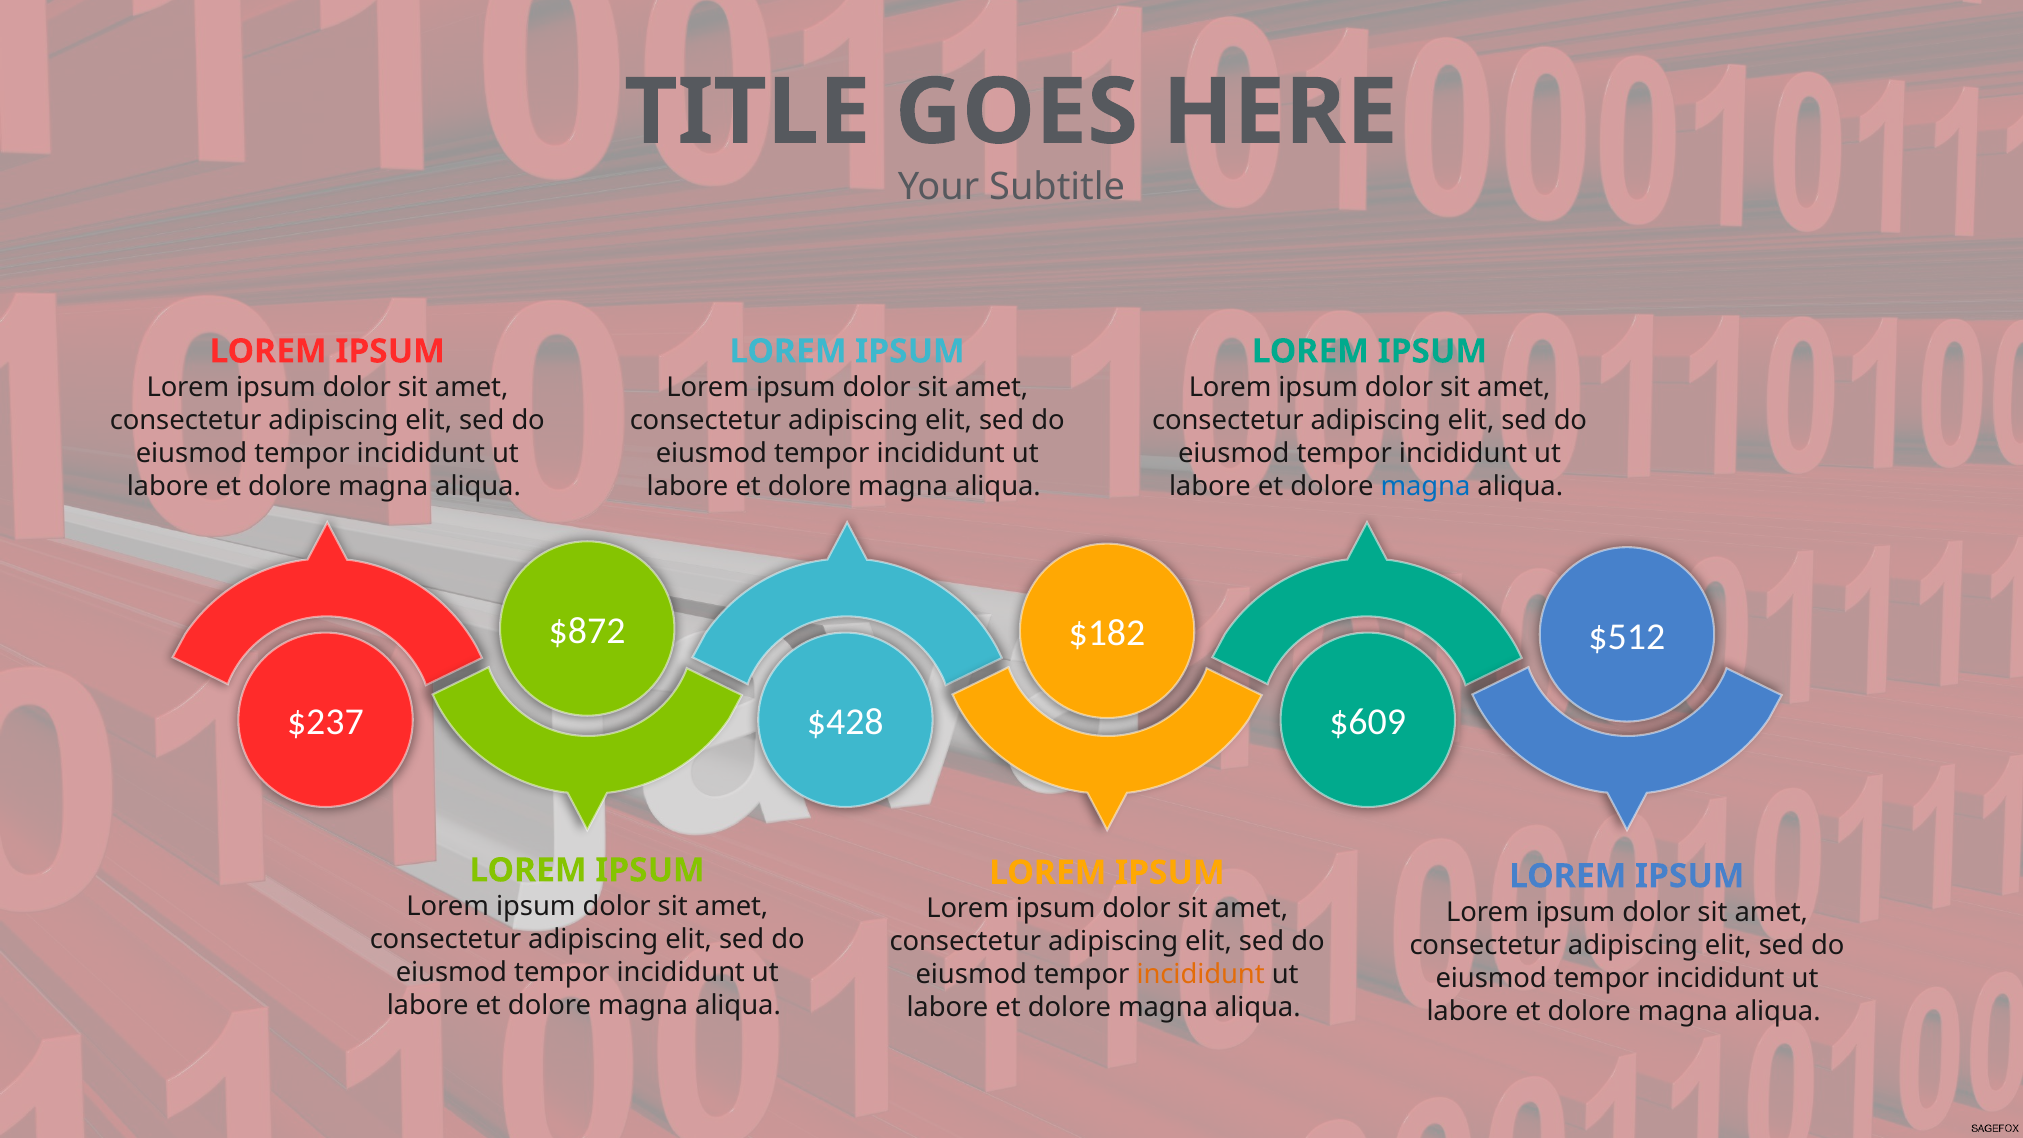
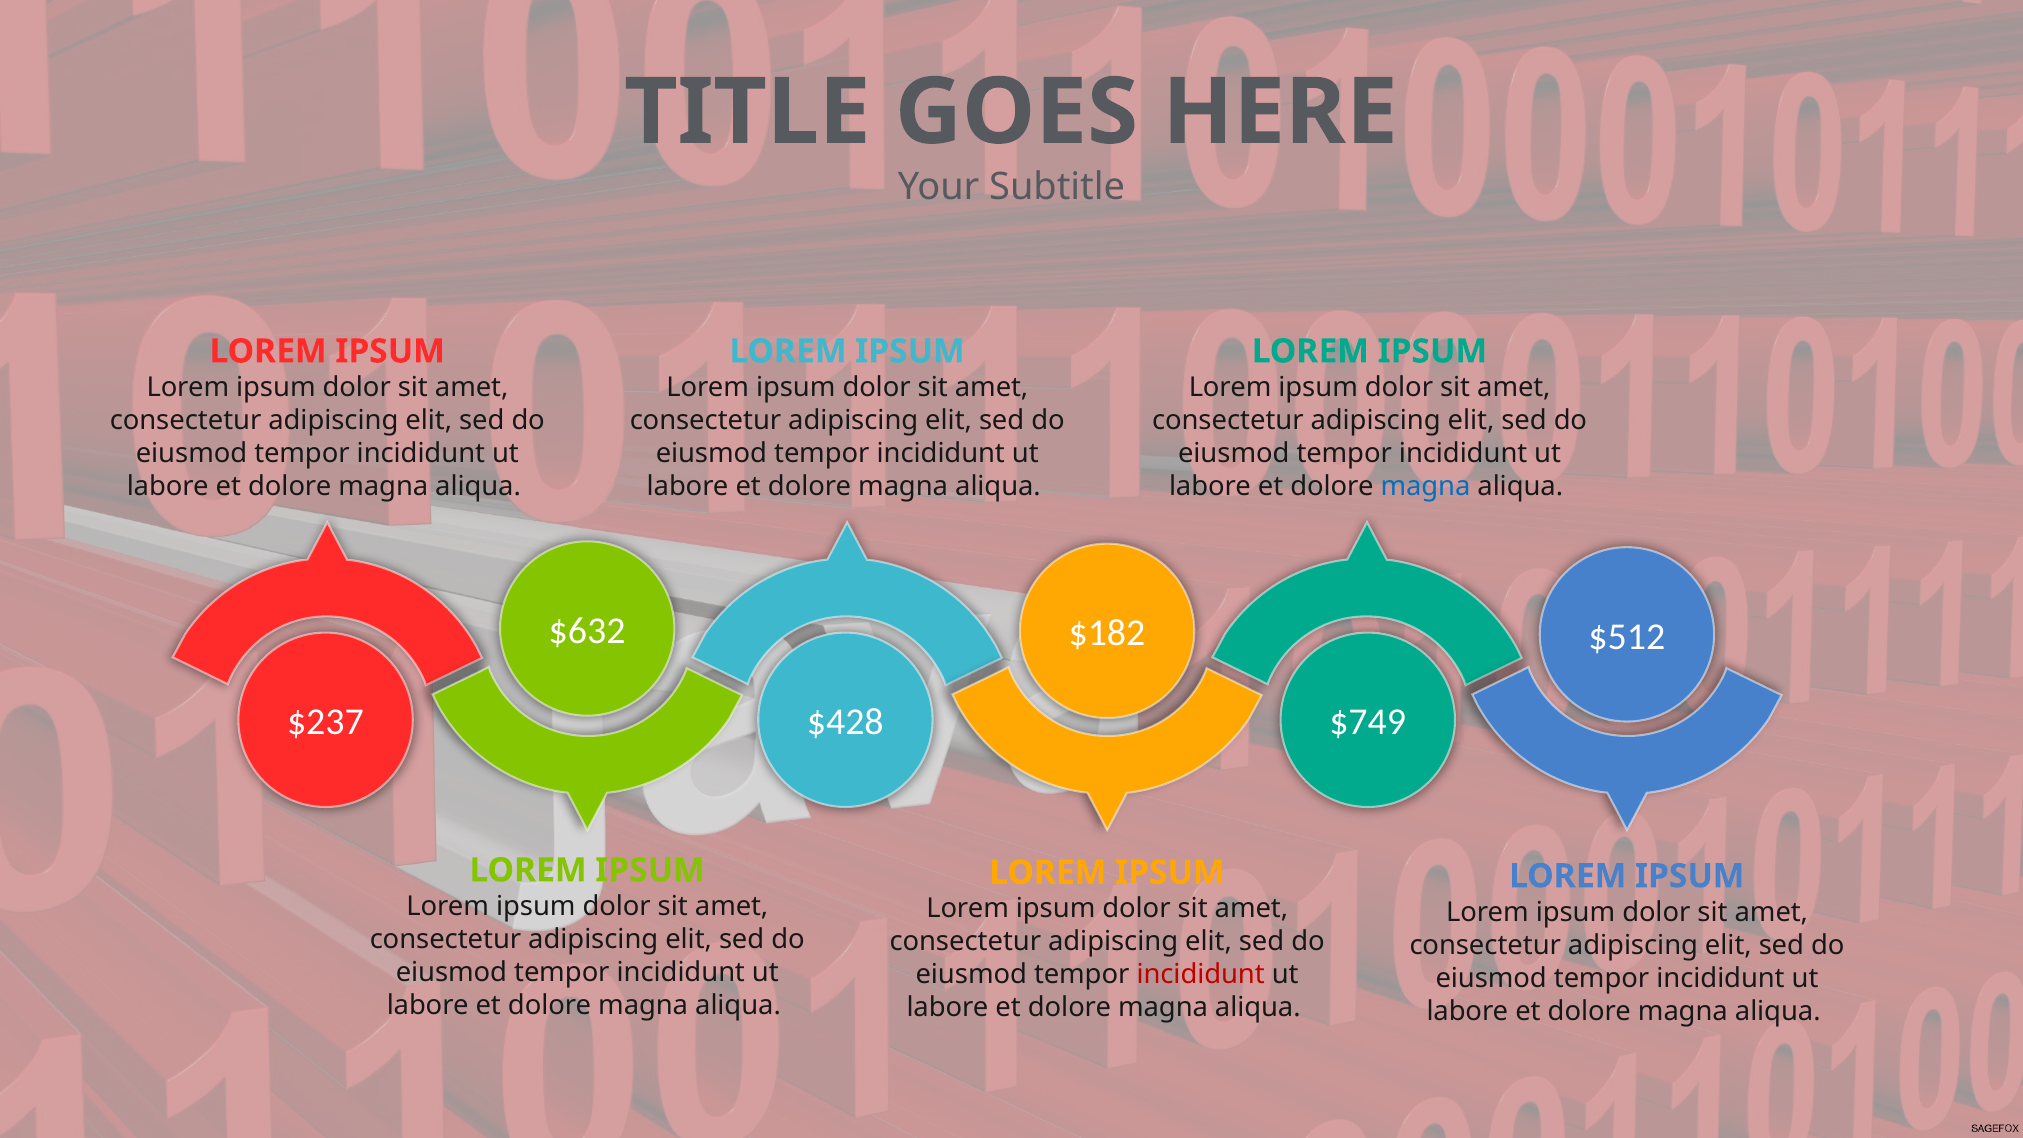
$872: $872 -> $632
$609: $609 -> $749
incididunt at (1201, 975) colour: orange -> red
